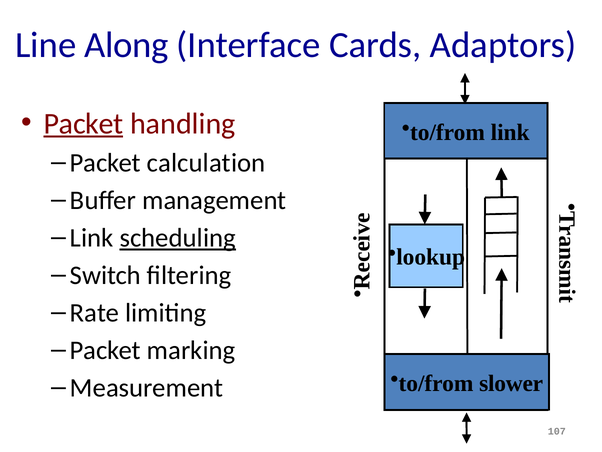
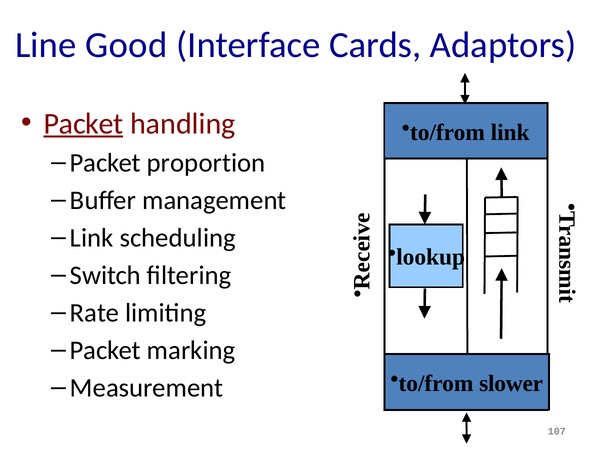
Along: Along -> Good
calculation: calculation -> proportion
scheduling underline: present -> none
